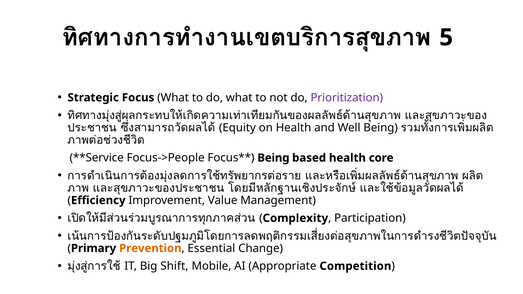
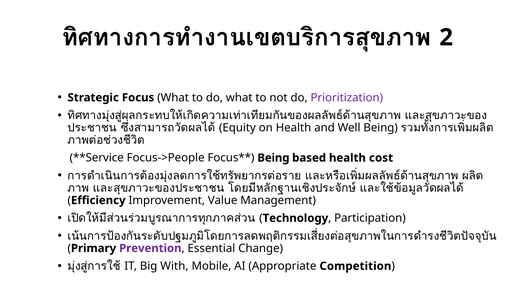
5: 5 -> 2
core: core -> cost
Complexity: Complexity -> Technology
Prevention colour: orange -> purple
Shift: Shift -> With
